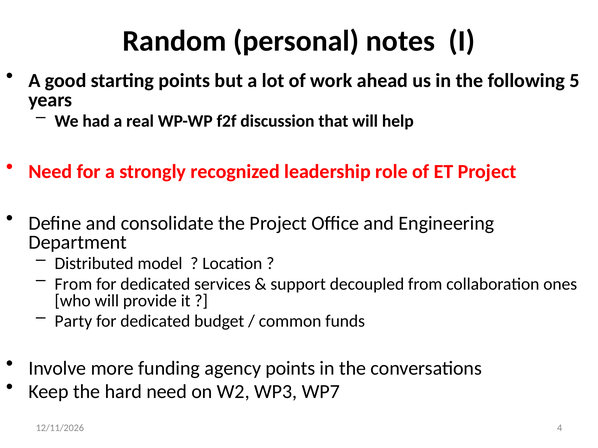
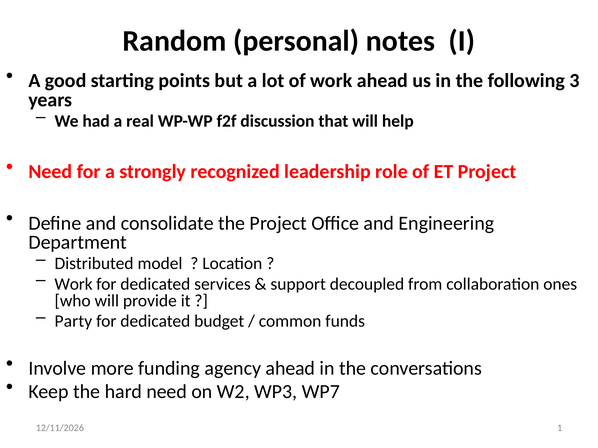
5: 5 -> 3
From at (73, 284): From -> Work
agency points: points -> ahead
4: 4 -> 1
